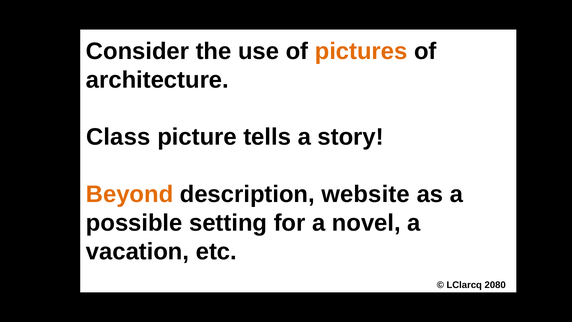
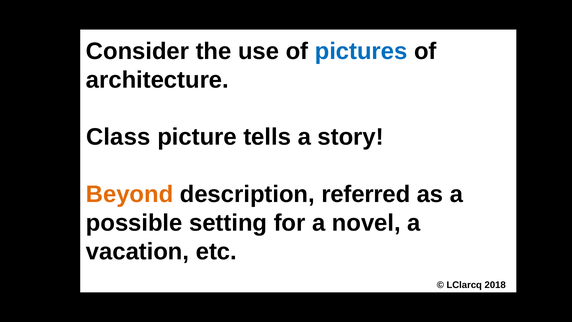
pictures colour: orange -> blue
website: website -> referred
2080: 2080 -> 2018
